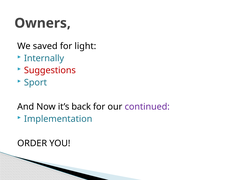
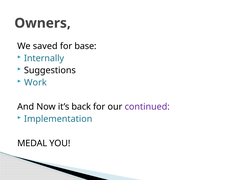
light: light -> base
Suggestions colour: red -> black
Sport: Sport -> Work
ORDER: ORDER -> MEDAL
